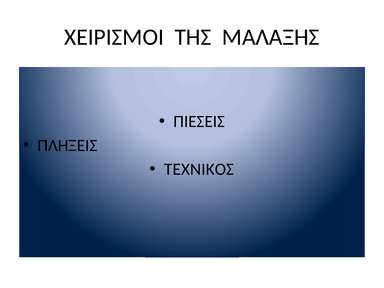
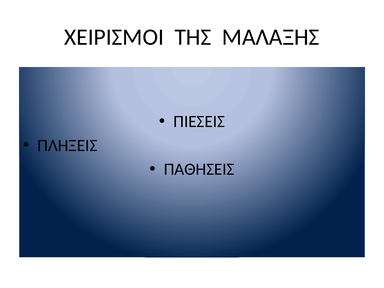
ΤΕΧΝΙΚΟΣ: ΤΕΧΝΙΚΟΣ -> ΠΑΘΗΣΕΙΣ
